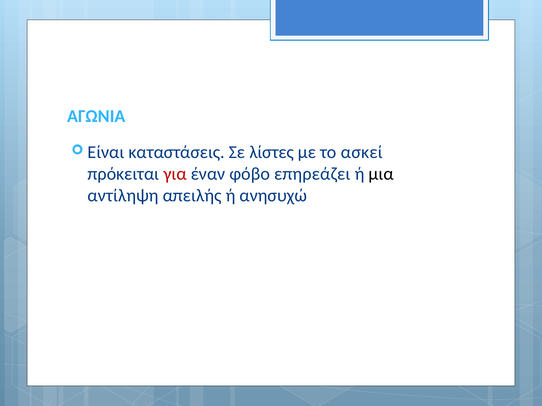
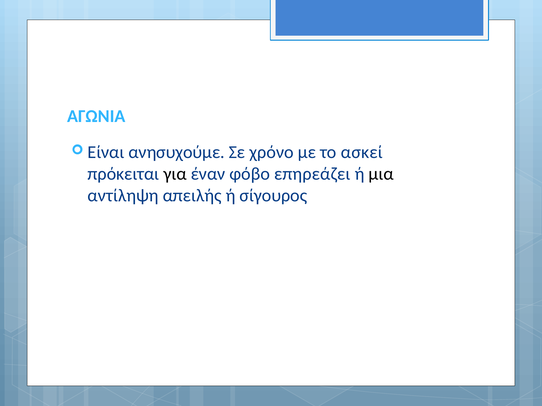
καταστάσεις: καταστάσεις -> ανησυχούμε
λίστες: λίστες -> χρόνο
για colour: red -> black
ανησυχώ: ανησυχώ -> σίγουρος
